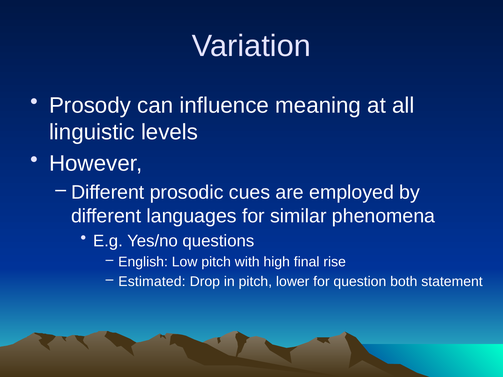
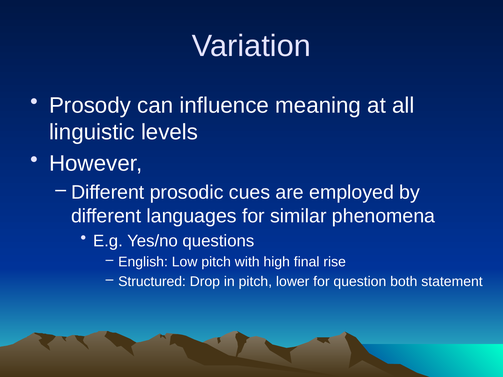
Estimated: Estimated -> Structured
